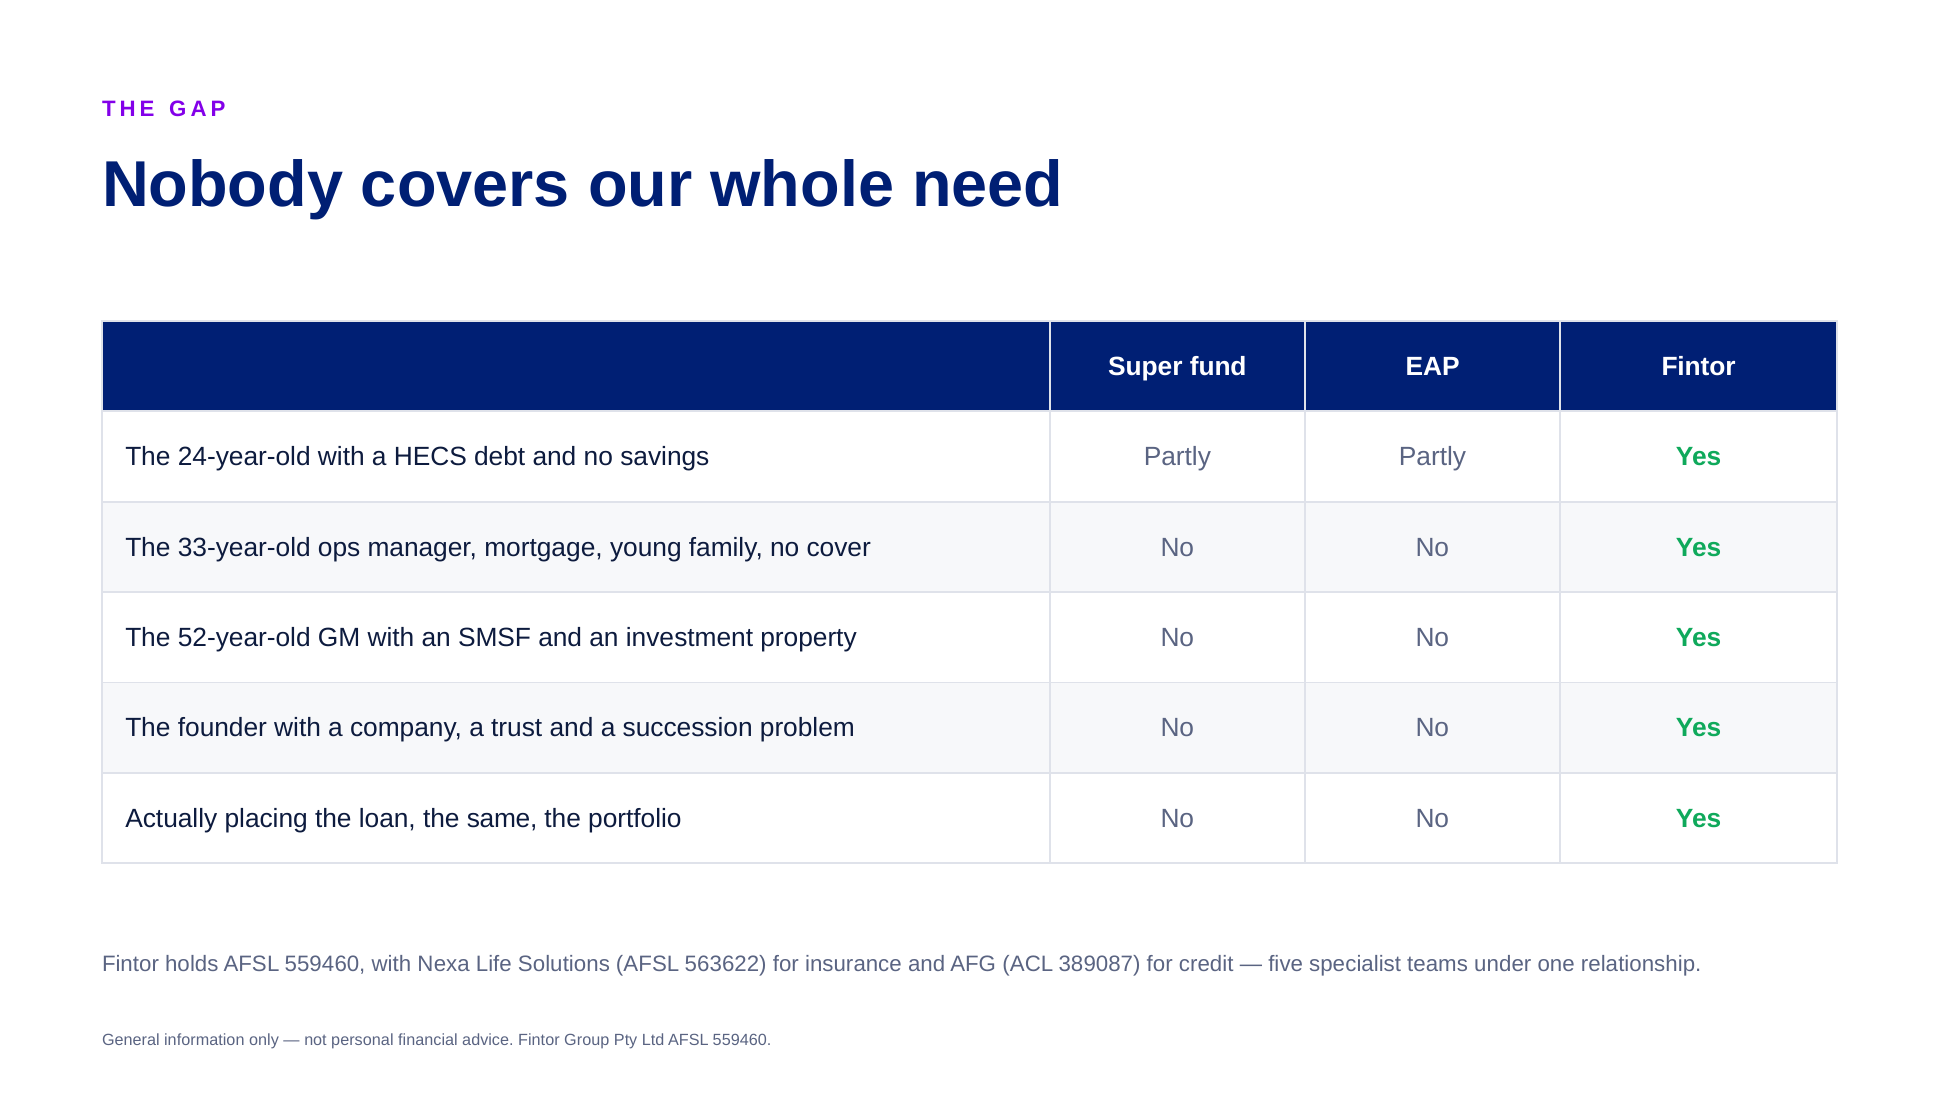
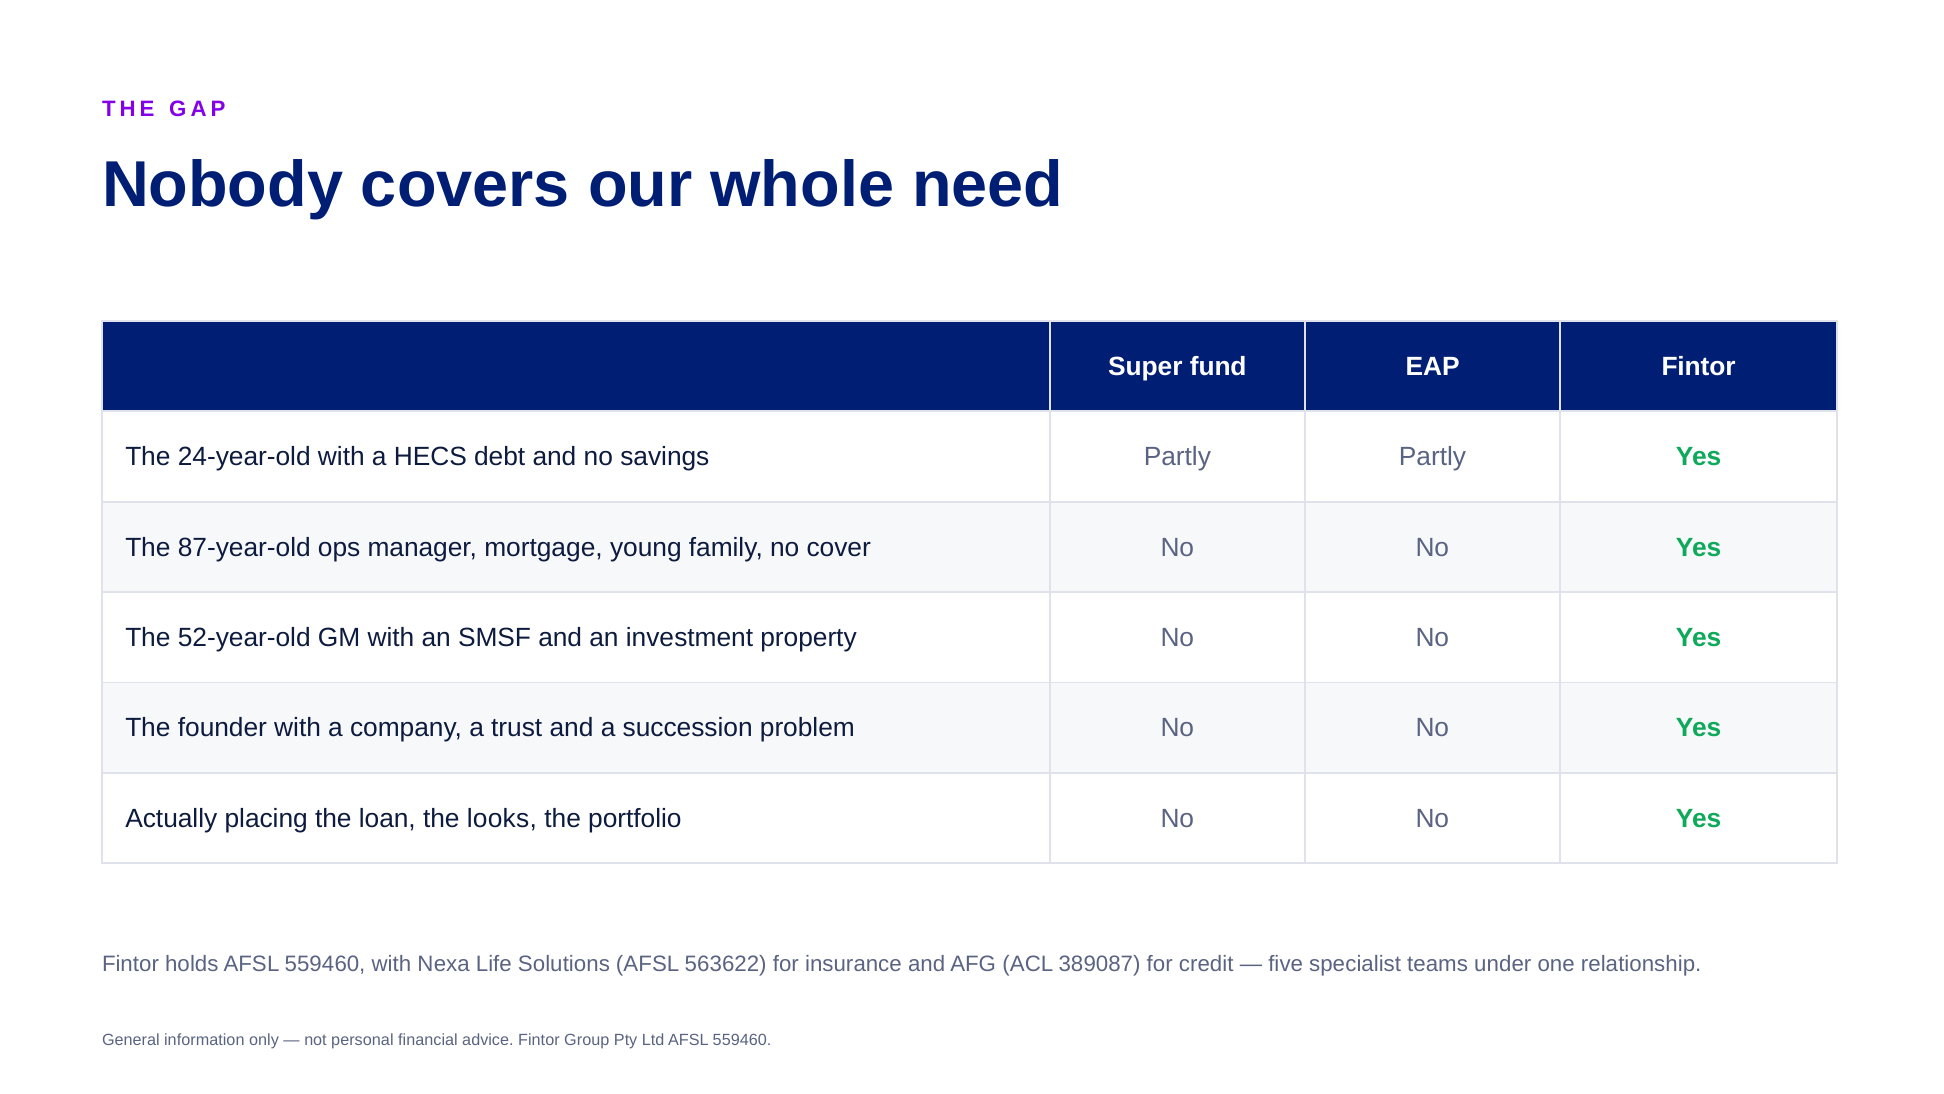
33-year-old: 33-year-old -> 87-year-old
same: same -> looks
